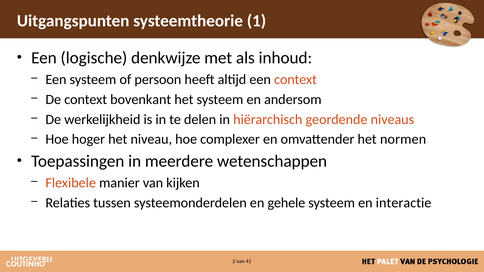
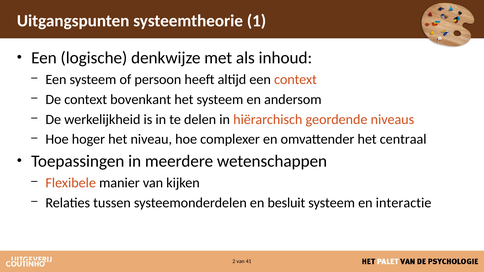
normen: normen -> centraal
gehele: gehele -> besluit
